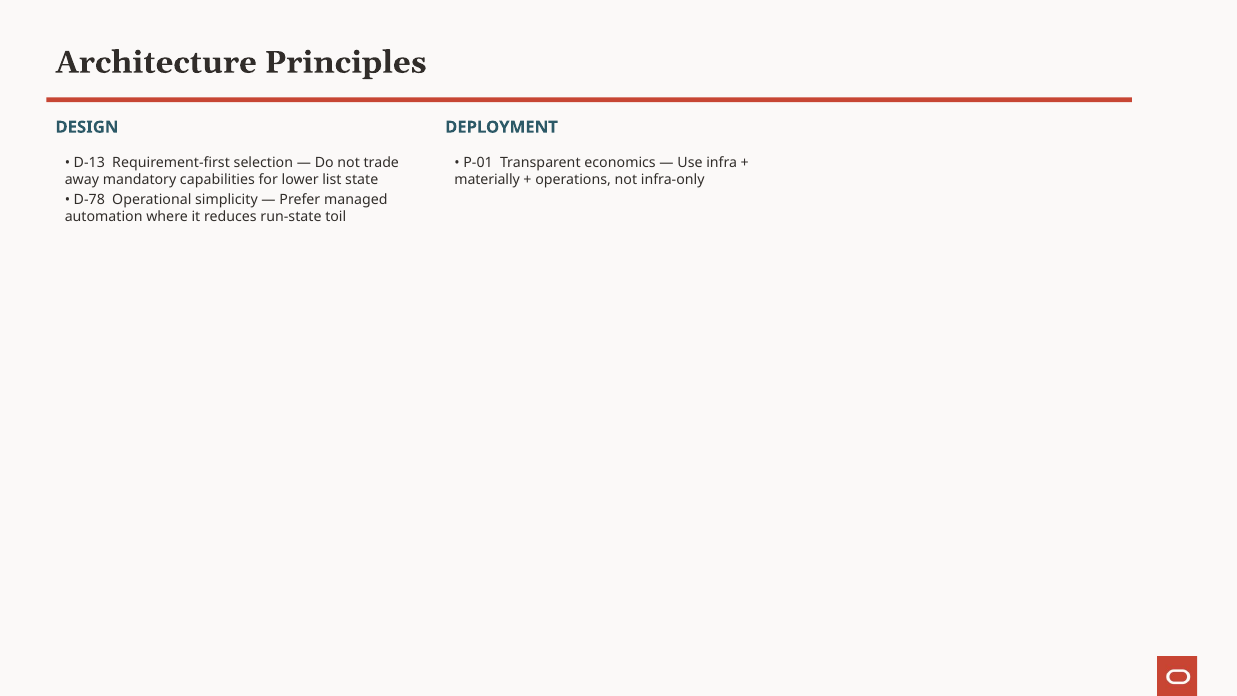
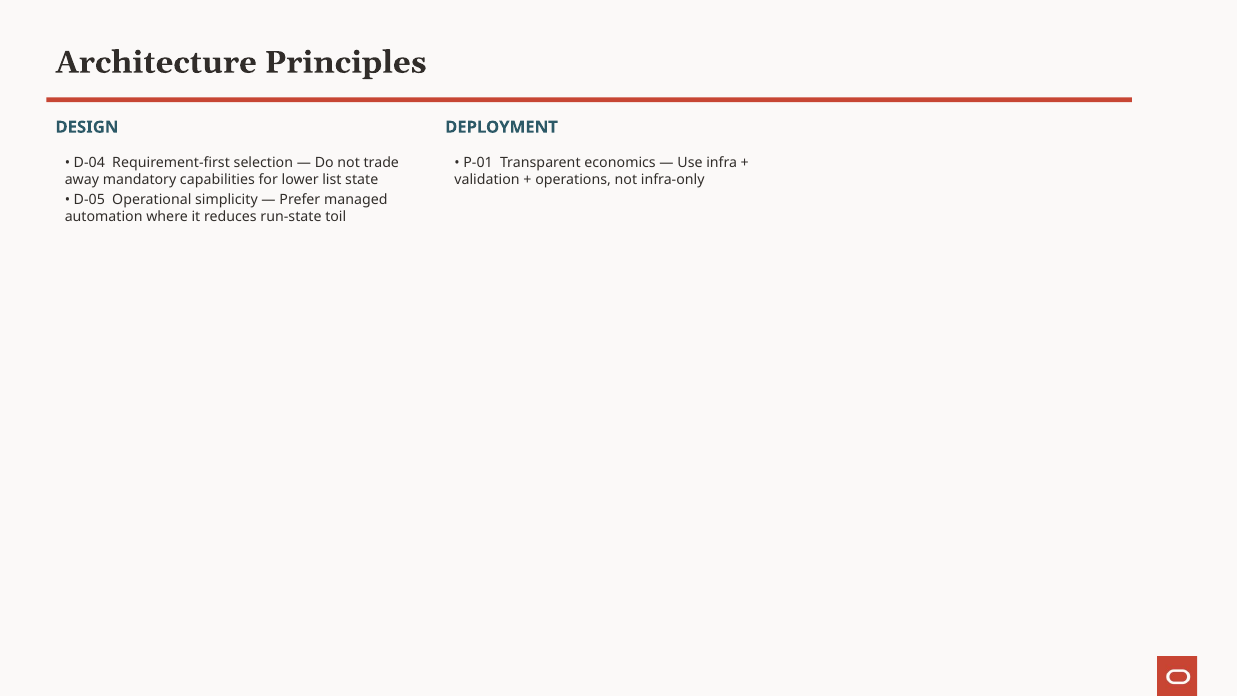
D-13: D-13 -> D-04
materially: materially -> validation
D-78: D-78 -> D-05
